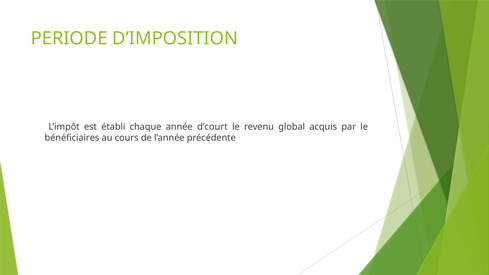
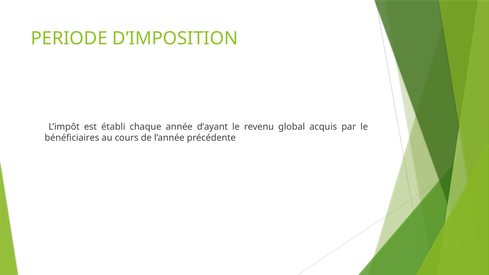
d’court: d’court -> d’ayant
